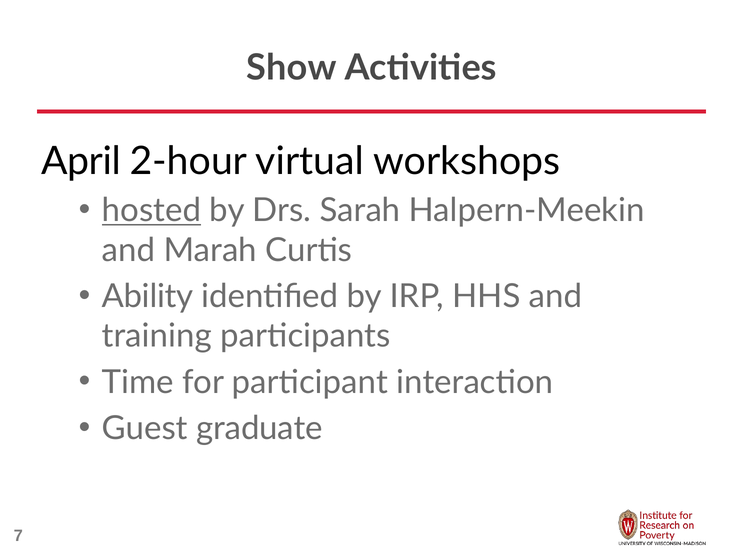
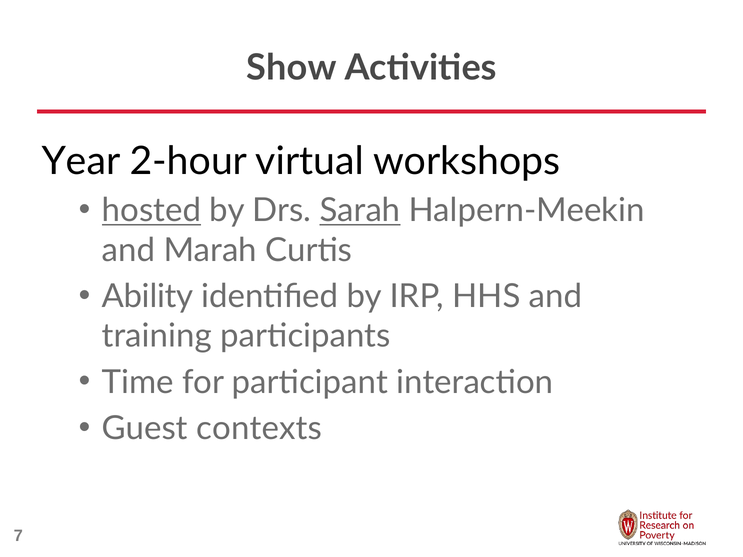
April: April -> Year
Sarah underline: none -> present
graduate: graduate -> contexts
